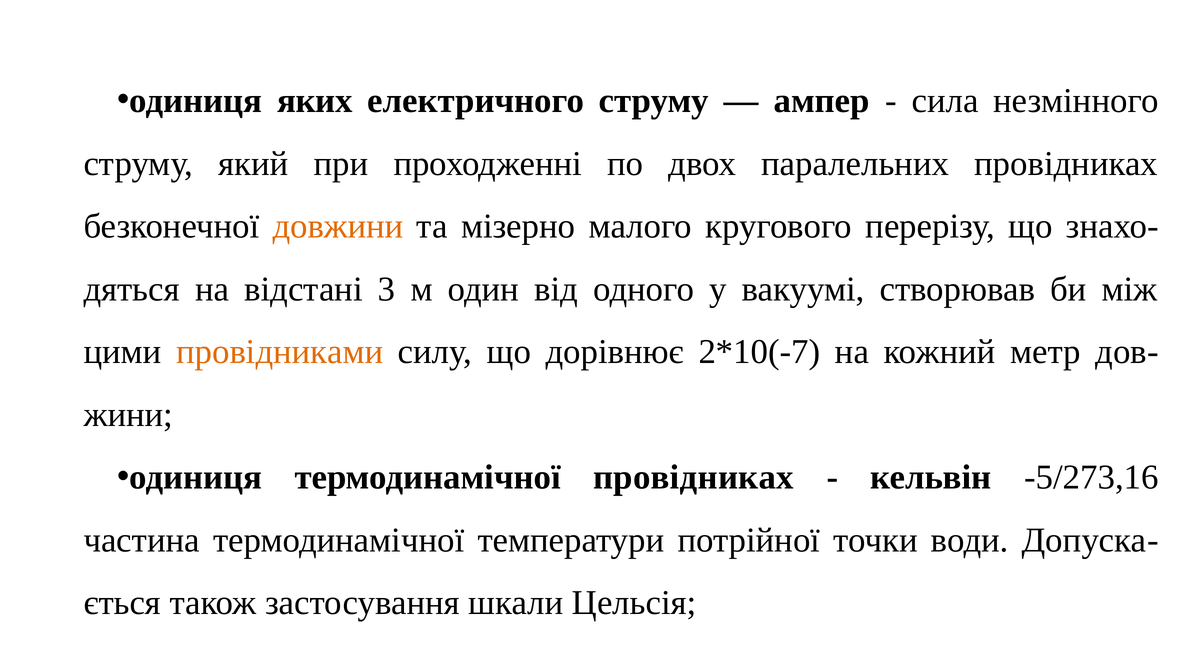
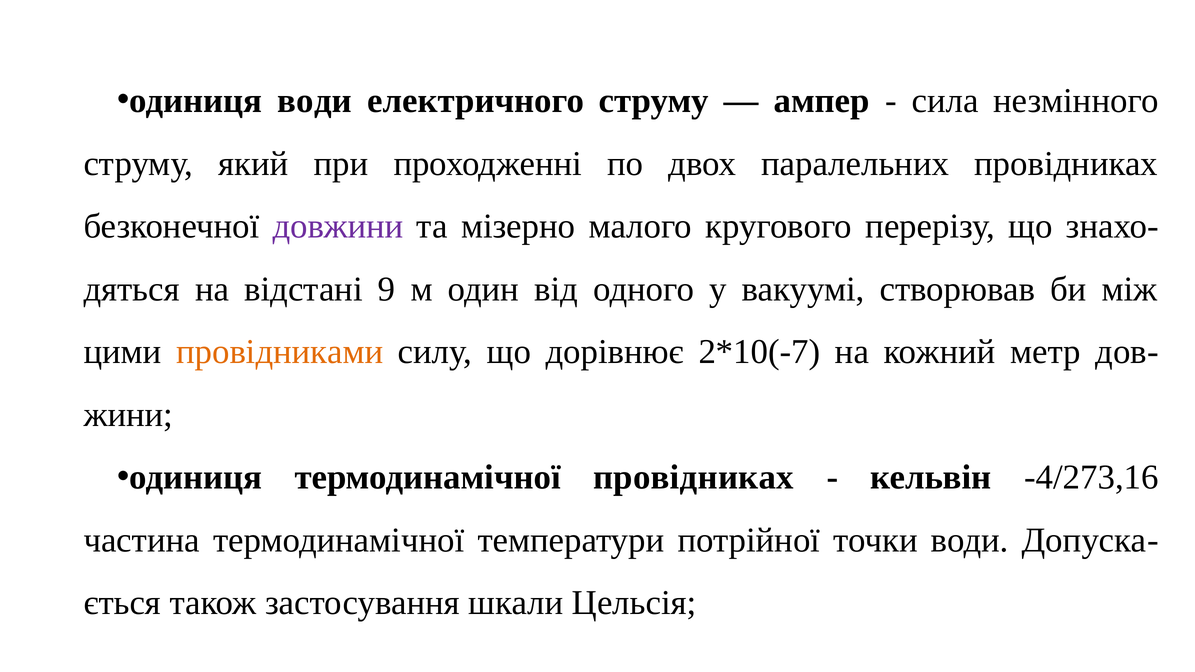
одиниця яких: яких -> води
довжини colour: orange -> purple
3: 3 -> 9
-5/273,16: -5/273,16 -> -4/273,16
